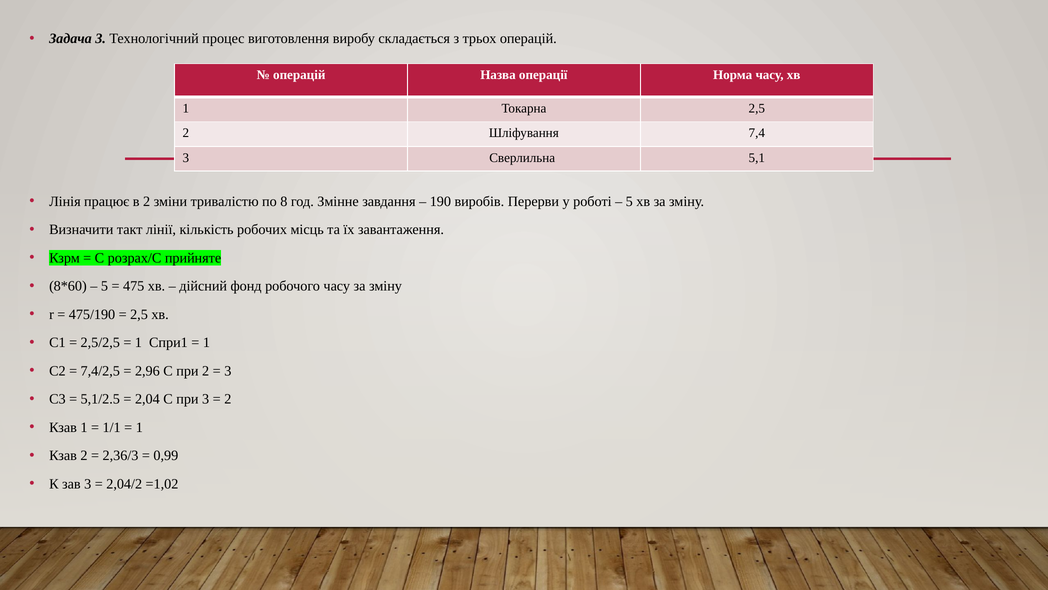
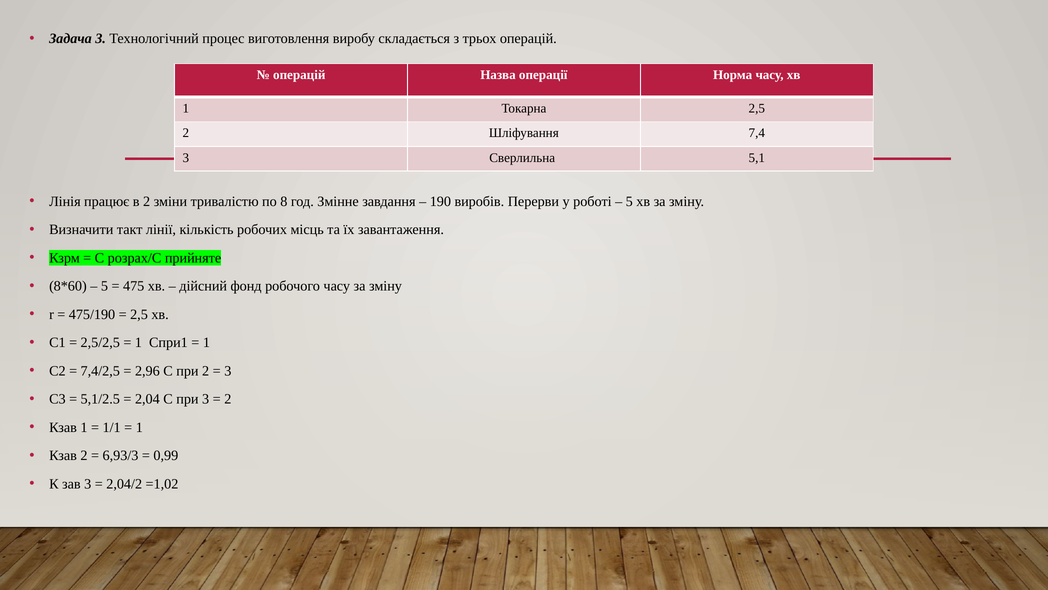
2,36/3: 2,36/3 -> 6,93/3
